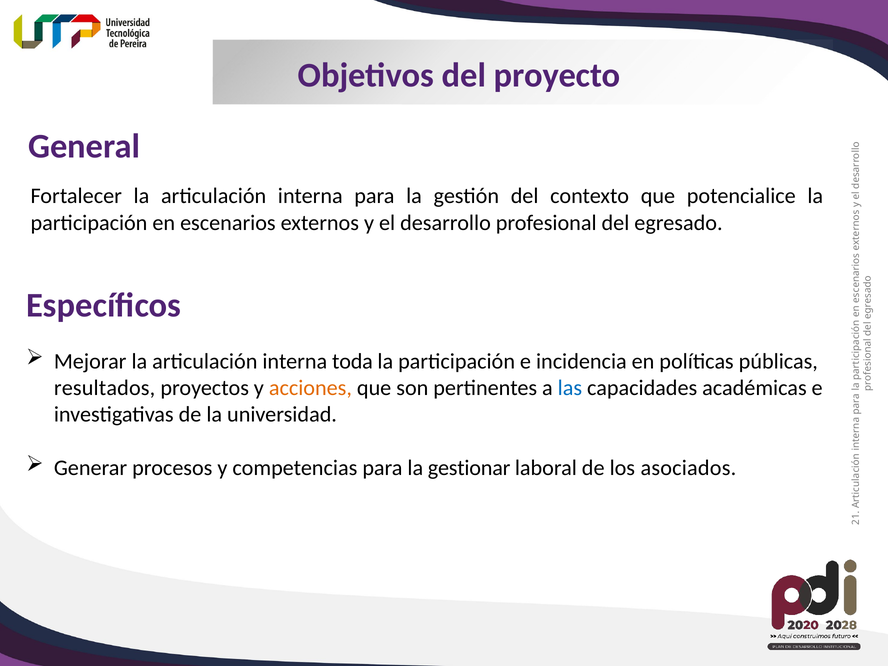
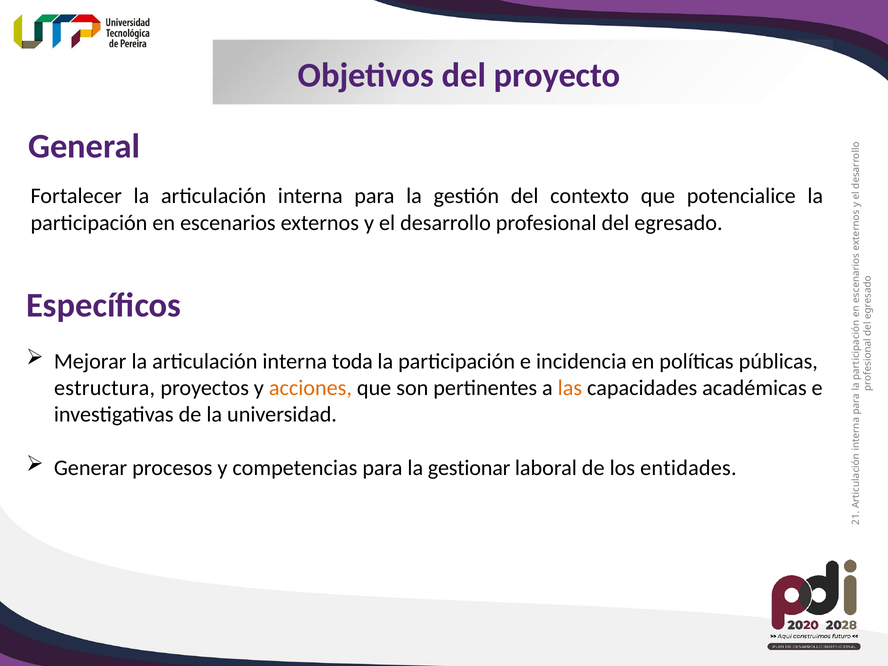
resultados: resultados -> estructura
las colour: blue -> orange
asociados: asociados -> entidades
